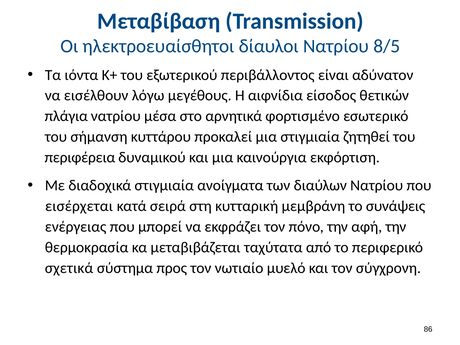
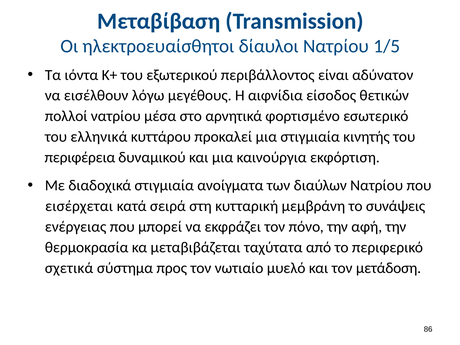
8/5: 8/5 -> 1/5
πλάγια: πλάγια -> πολλοί
σήμανση: σήμανση -> ελληνικά
ζητηθεί: ζητηθεί -> κινητής
σύγχρονη: σύγχρονη -> μετάδοση
